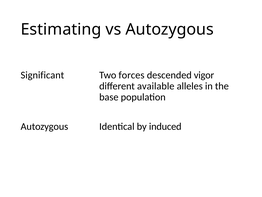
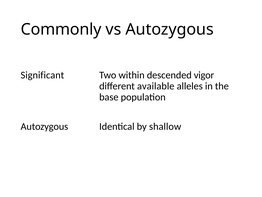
Estimating: Estimating -> Commonly
forces: forces -> within
induced: induced -> shallow
